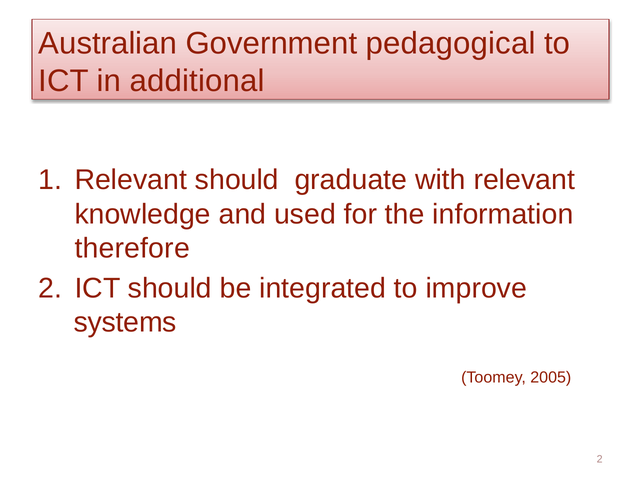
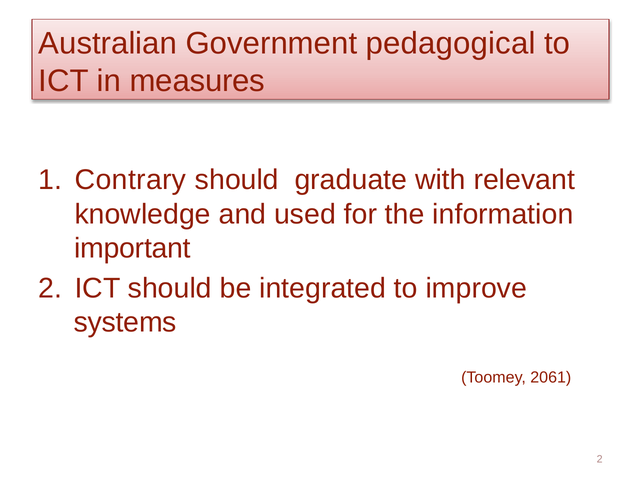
additional: additional -> measures
Relevant at (131, 180): Relevant -> Contrary
therefore: therefore -> important
2005: 2005 -> 2061
